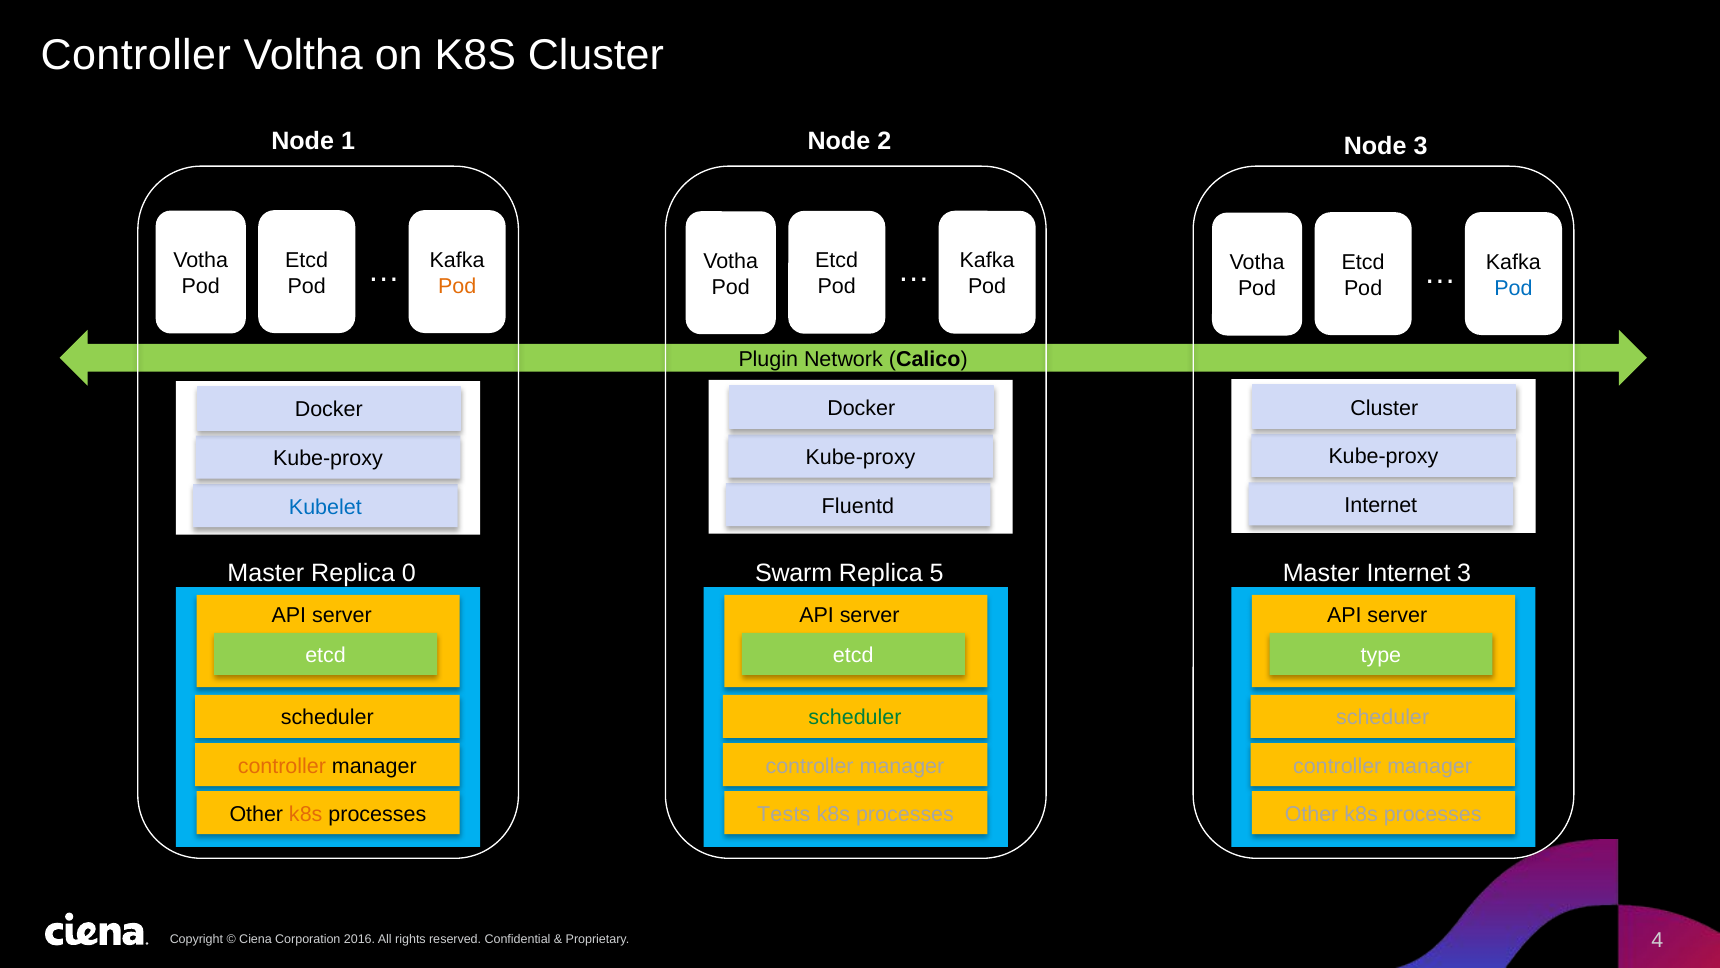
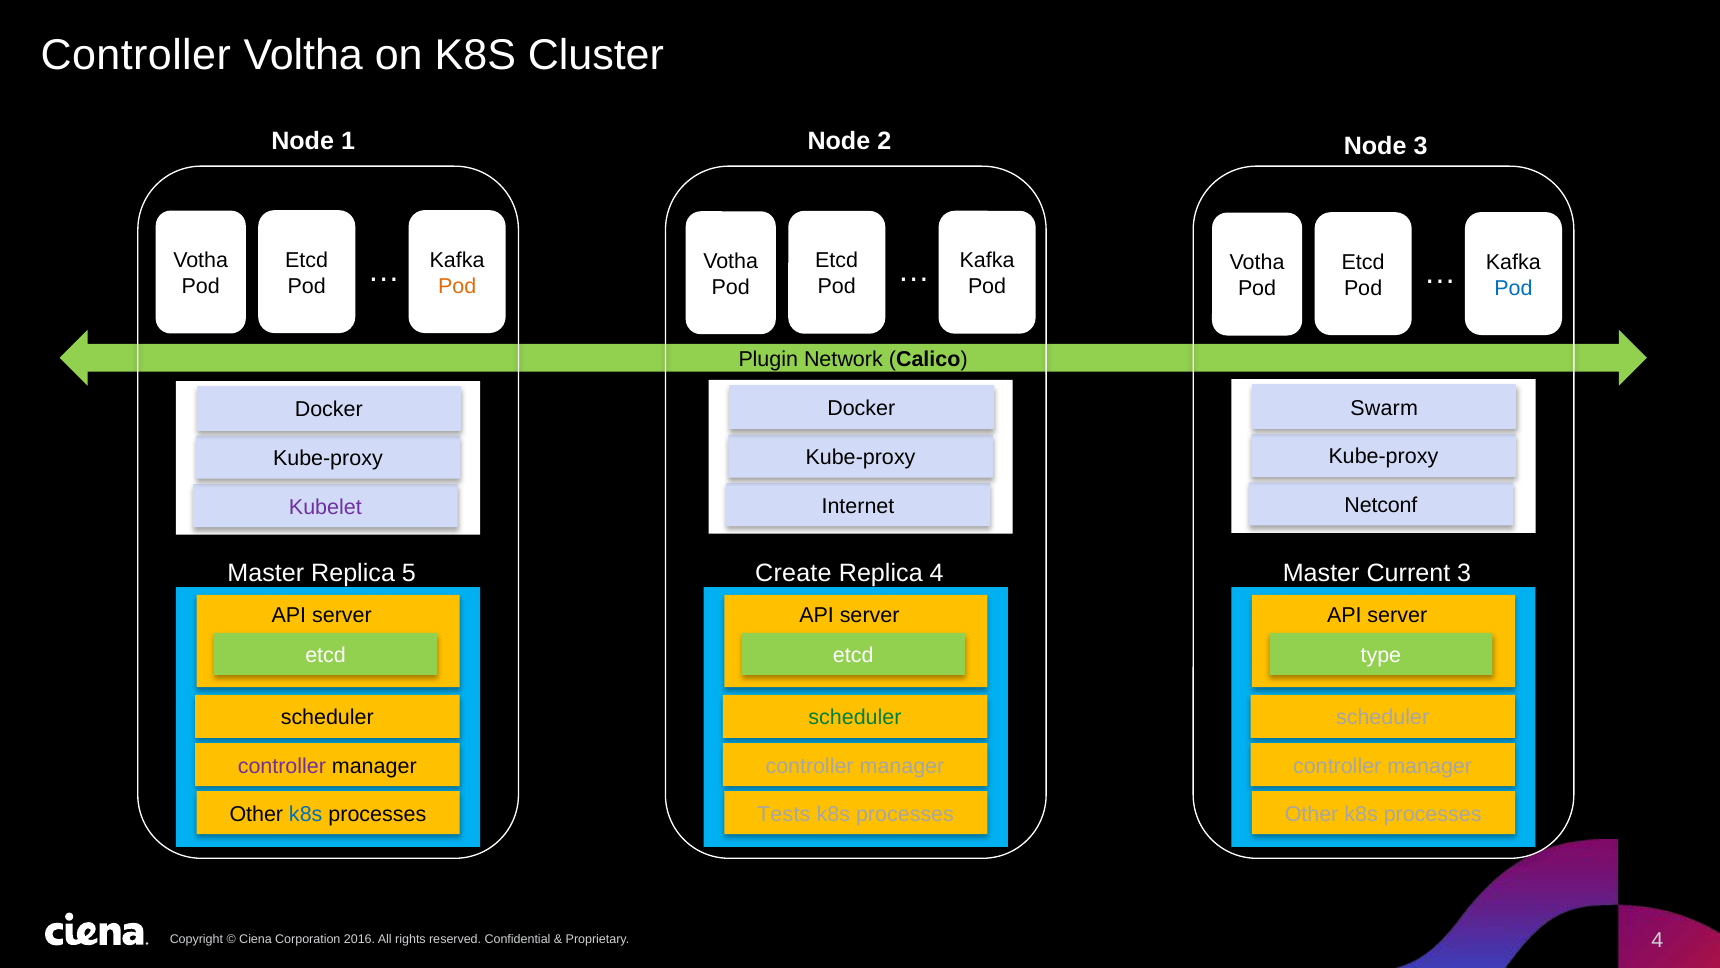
Cluster at (1384, 408): Cluster -> Swarm
Internet at (1381, 505): Internet -> Netconf
Fluentd: Fluentd -> Internet
Kubelet colour: blue -> purple
0: 0 -> 5
Swarm: Swarm -> Create
Replica 5: 5 -> 4
Master Internet: Internet -> Current
controller at (282, 766) colour: orange -> purple
k8s at (306, 814) colour: orange -> blue
